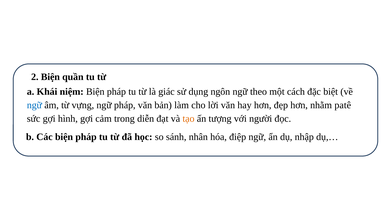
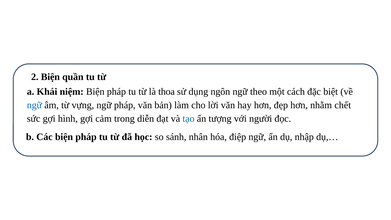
giác: giác -> thoa
patê: patê -> chết
tạo colour: orange -> blue
